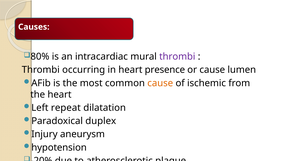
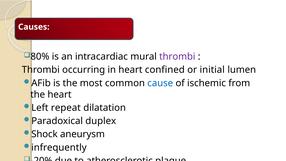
presence: presence -> confined
or cause: cause -> initial
cause at (160, 83) colour: orange -> blue
Injury: Injury -> Shock
hypotension: hypotension -> infrequently
